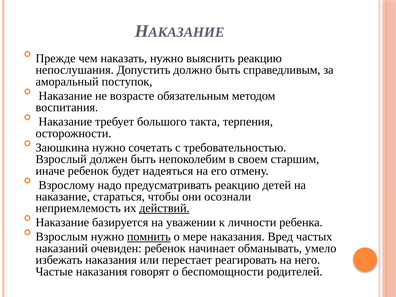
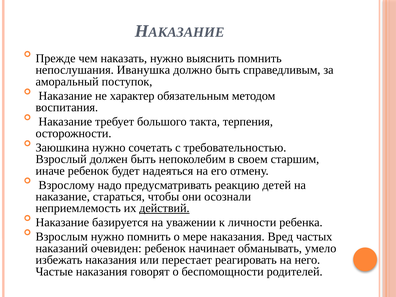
выяснить реакцию: реакцию -> помнить
Допустить: Допустить -> Иванушка
возрасте: возрасте -> характер
помнить at (149, 237) underline: present -> none
